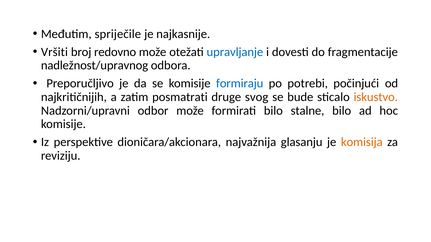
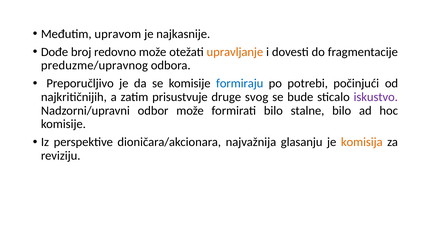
spriječile: spriječile -> upravom
Vršiti: Vršiti -> Dođe
upravljanje colour: blue -> orange
nadležnost/upravnog: nadležnost/upravnog -> preduzme/upravnog
posmatrati: posmatrati -> prisustvuje
iskustvo colour: orange -> purple
